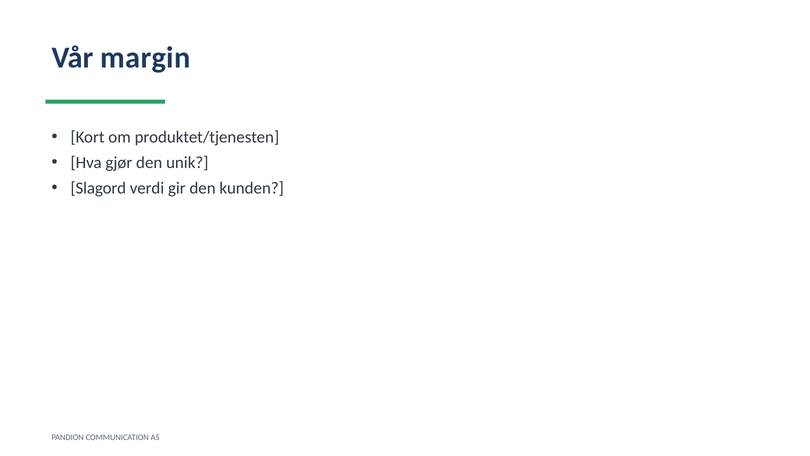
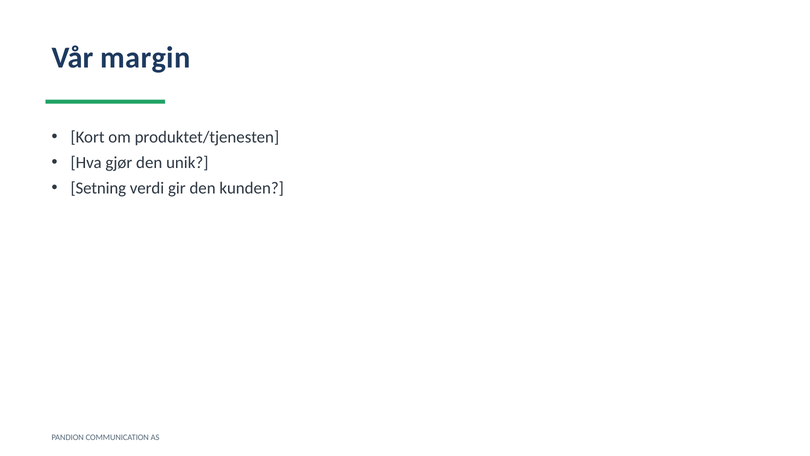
Slagord: Slagord -> Setning
